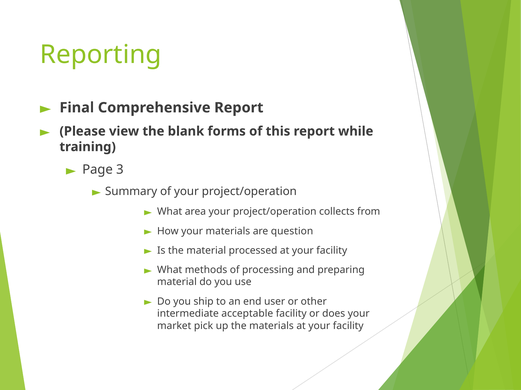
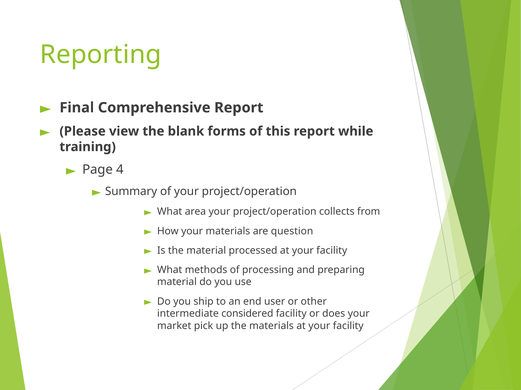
3: 3 -> 4
acceptable: acceptable -> considered
